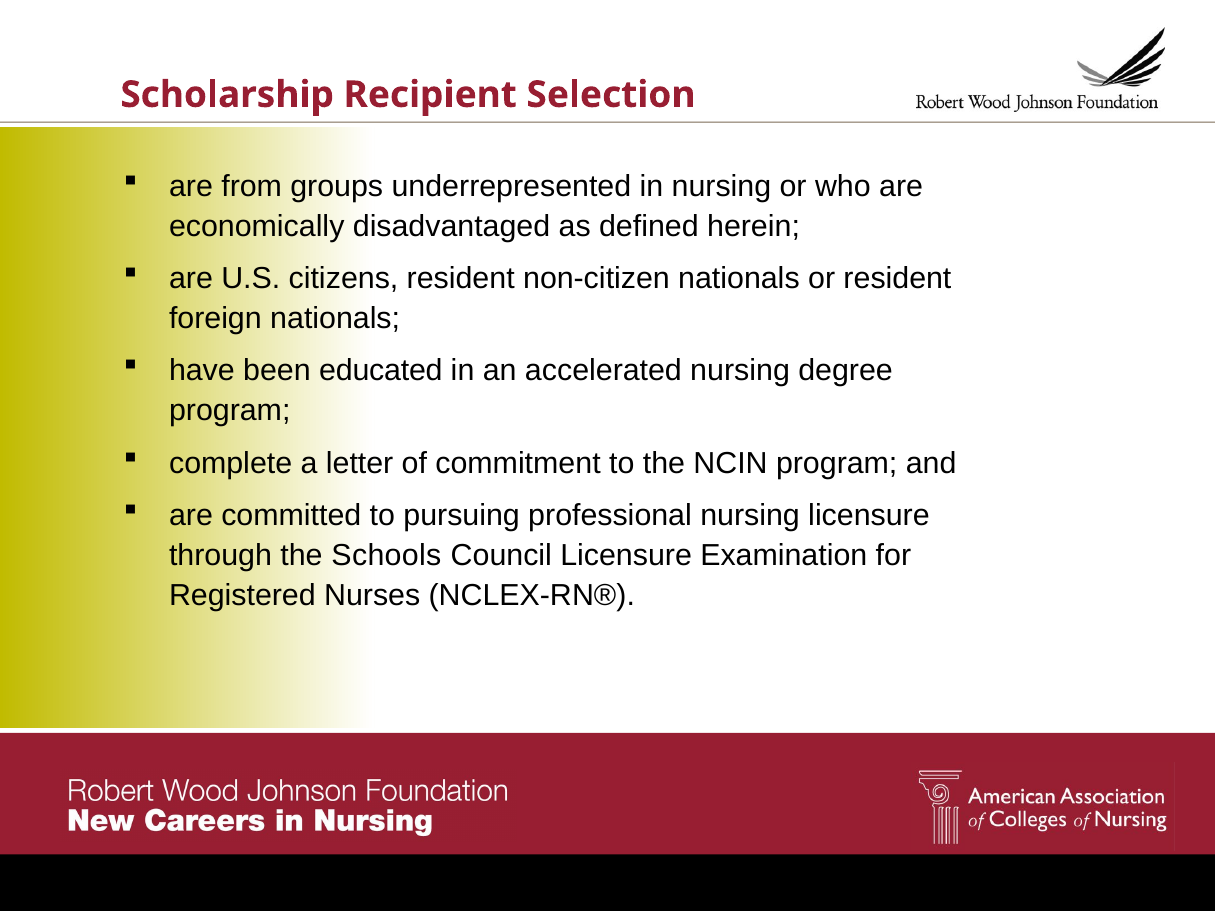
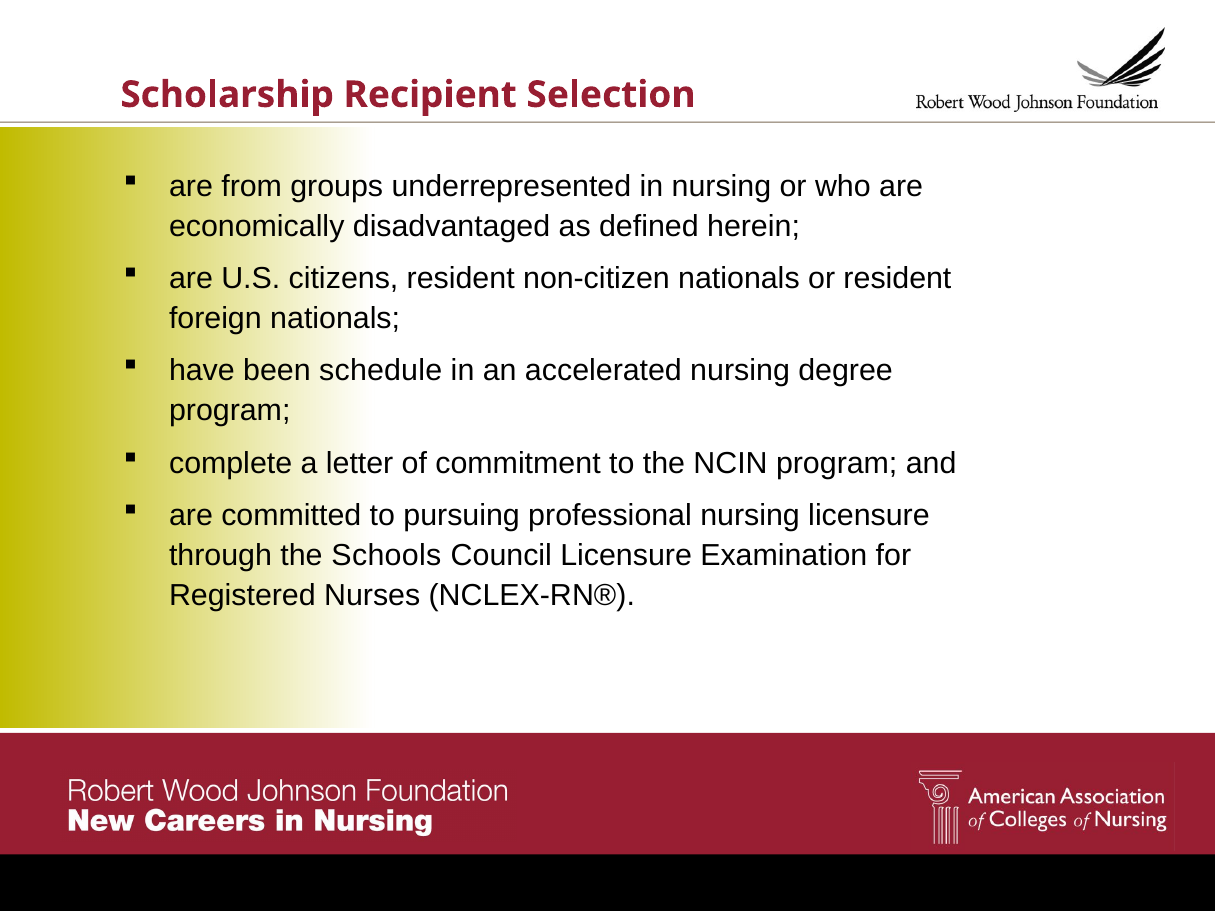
educated: educated -> schedule
